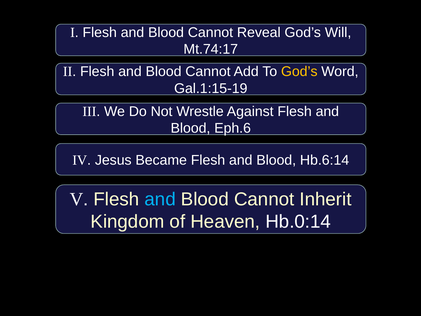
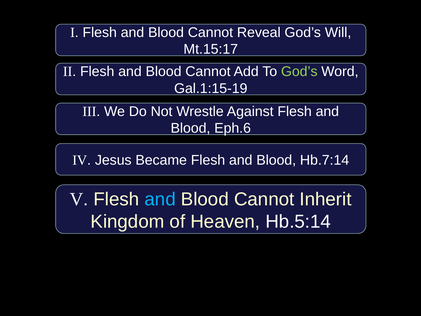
Mt.74:17: Mt.74:17 -> Mt.15:17
God’s at (299, 71) colour: yellow -> light green
Hb.6:14: Hb.6:14 -> Hb.7:14
Hb.0:14: Hb.0:14 -> Hb.5:14
